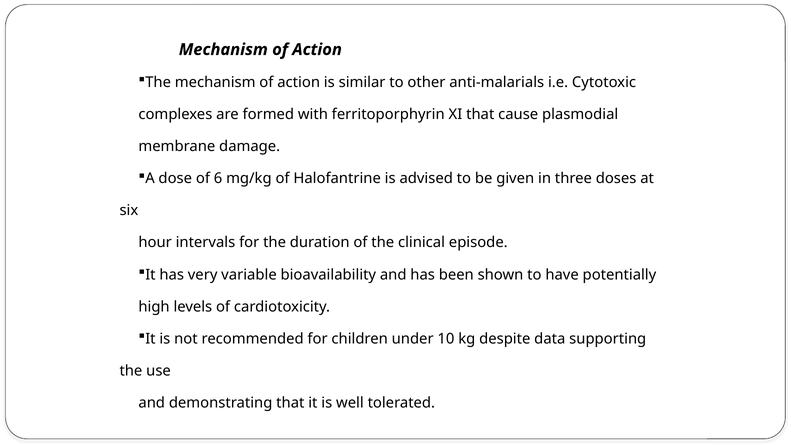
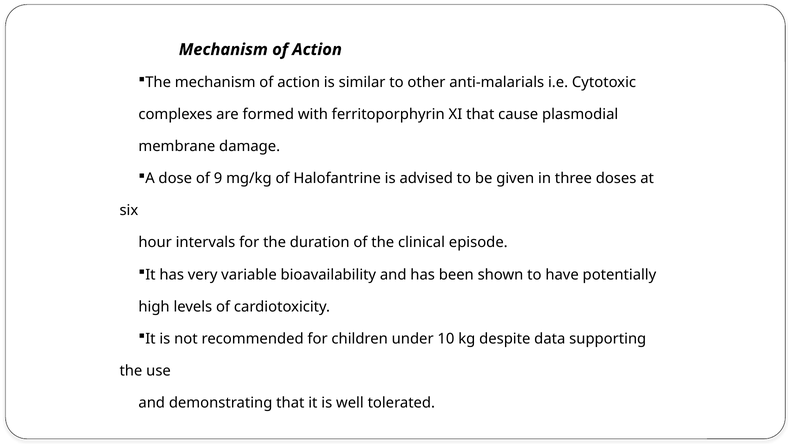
6: 6 -> 9
